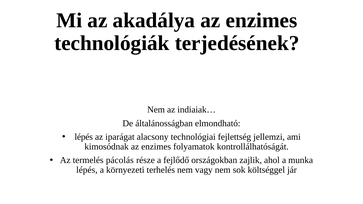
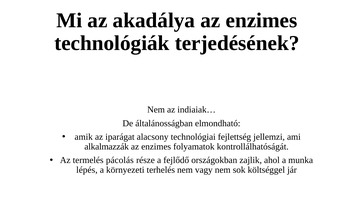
lépés at (84, 137): lépés -> amik
kimosódnak: kimosódnak -> alkalmazzák
